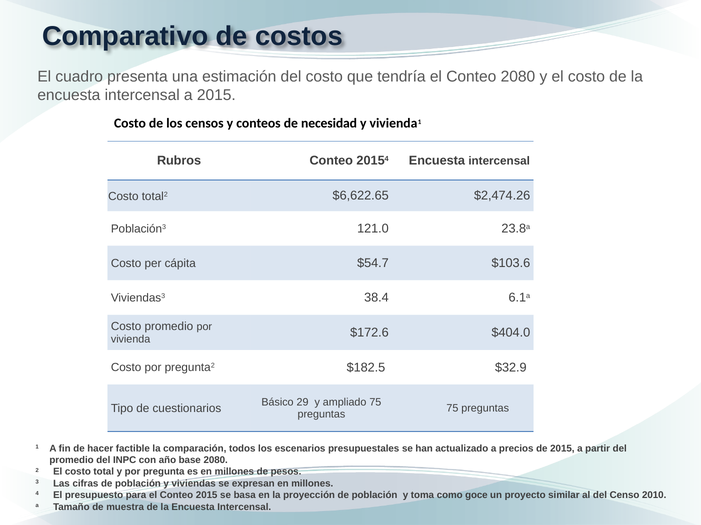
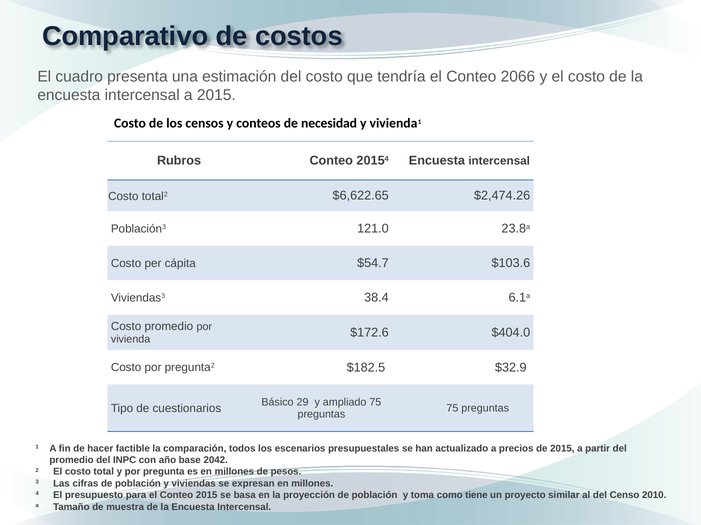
Conteo 2080: 2080 -> 2066
base 2080: 2080 -> 2042
goce: goce -> tiene
